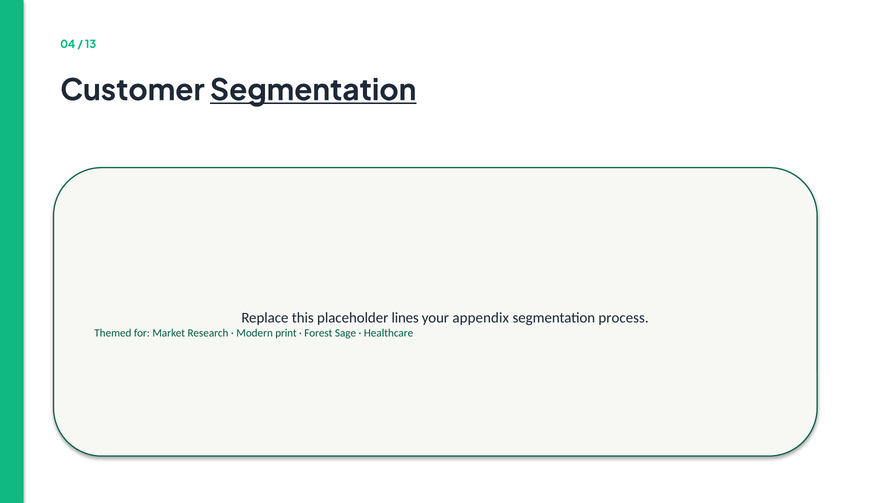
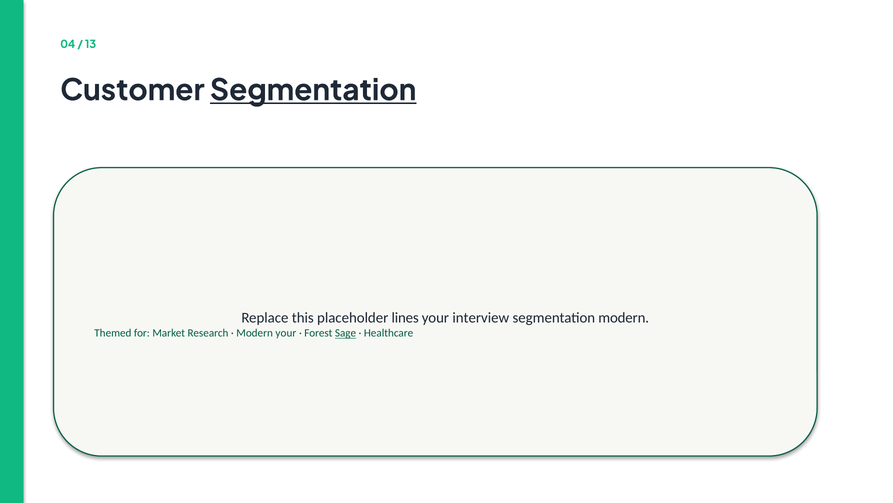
appendix: appendix -> interview
segmentation process: process -> modern
Modern print: print -> your
Sage underline: none -> present
